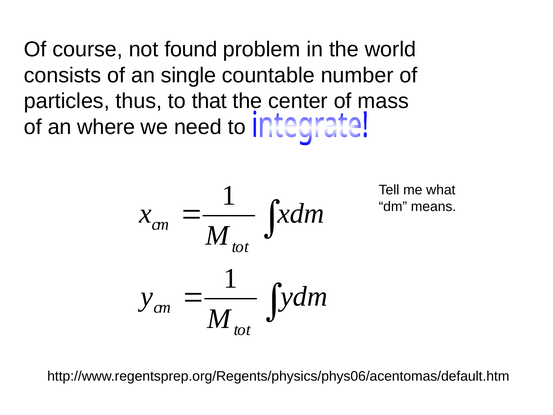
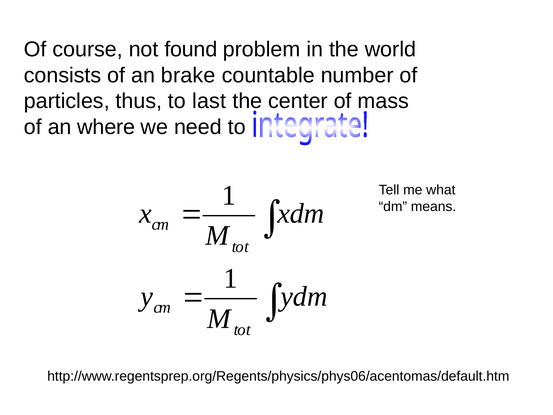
single: single -> brake
that: that -> last
